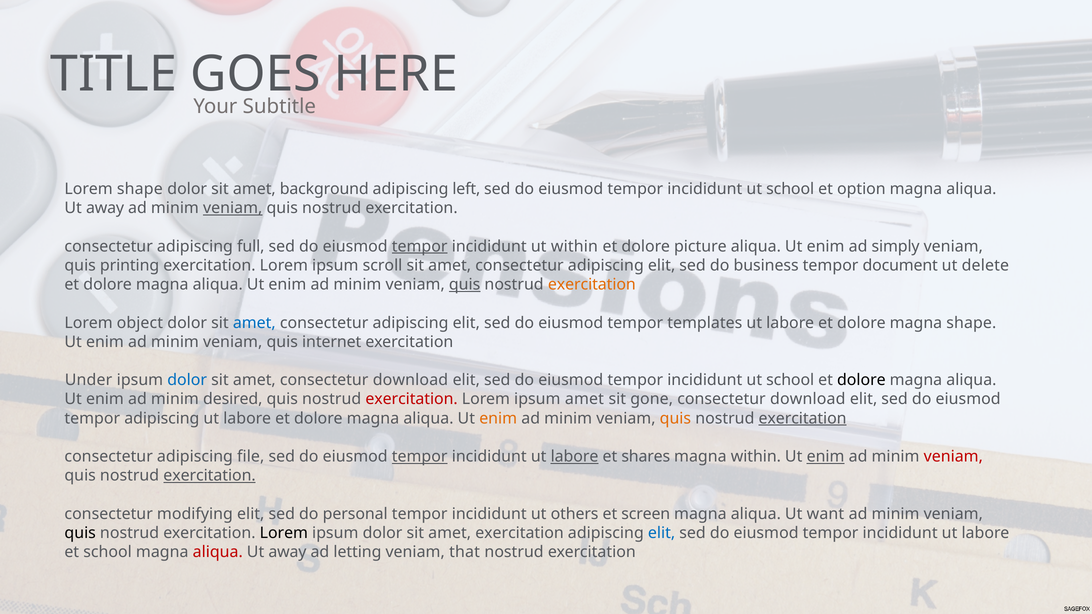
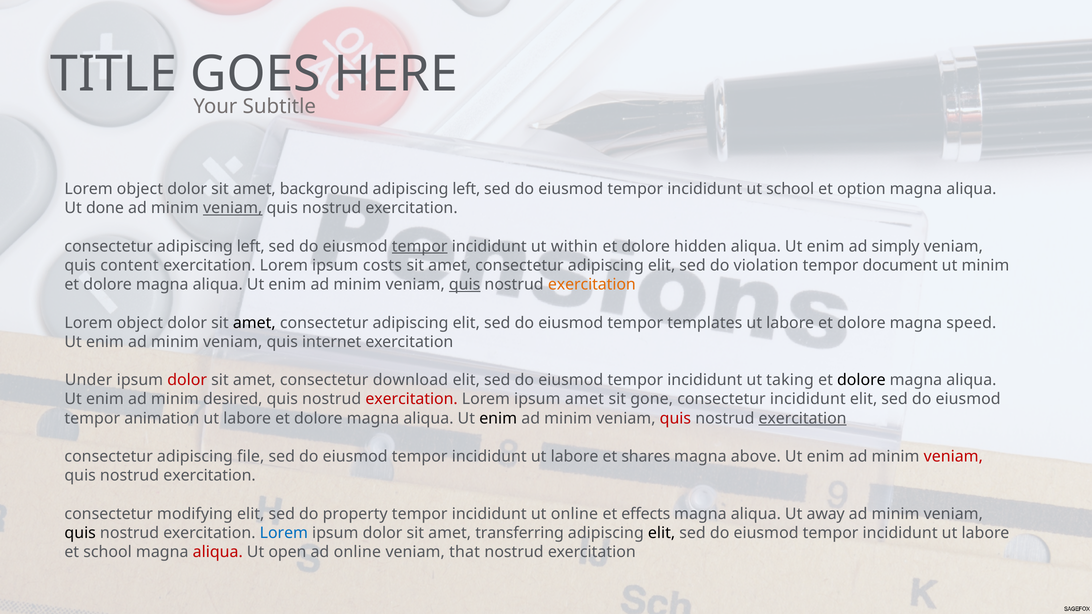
shape at (140, 189): shape -> object
away at (105, 208): away -> done
consectetur adipiscing full: full -> left
picture: picture -> hidden
printing: printing -> content
scroll: scroll -> costs
business: business -> violation
ut delete: delete -> minim
amet at (254, 323) colour: blue -> black
magna shape: shape -> speed
dolor at (187, 380) colour: blue -> red
school at (790, 380): school -> taking
download at (808, 399): download -> incididunt
tempor adipiscing: adipiscing -> animation
enim at (498, 419) colour: orange -> black
quis at (675, 419) colour: orange -> red
tempor at (420, 457) underline: present -> none
labore at (575, 457) underline: present -> none
magna within: within -> above
enim at (826, 457) underline: present -> none
exercitation at (210, 476) underline: present -> none
personal: personal -> property
ut others: others -> online
screen: screen -> effects
want: want -> away
Lorem at (284, 533) colour: black -> blue
amet exercitation: exercitation -> transferring
elit at (662, 533) colour: blue -> black
away at (287, 552): away -> open
ad letting: letting -> online
